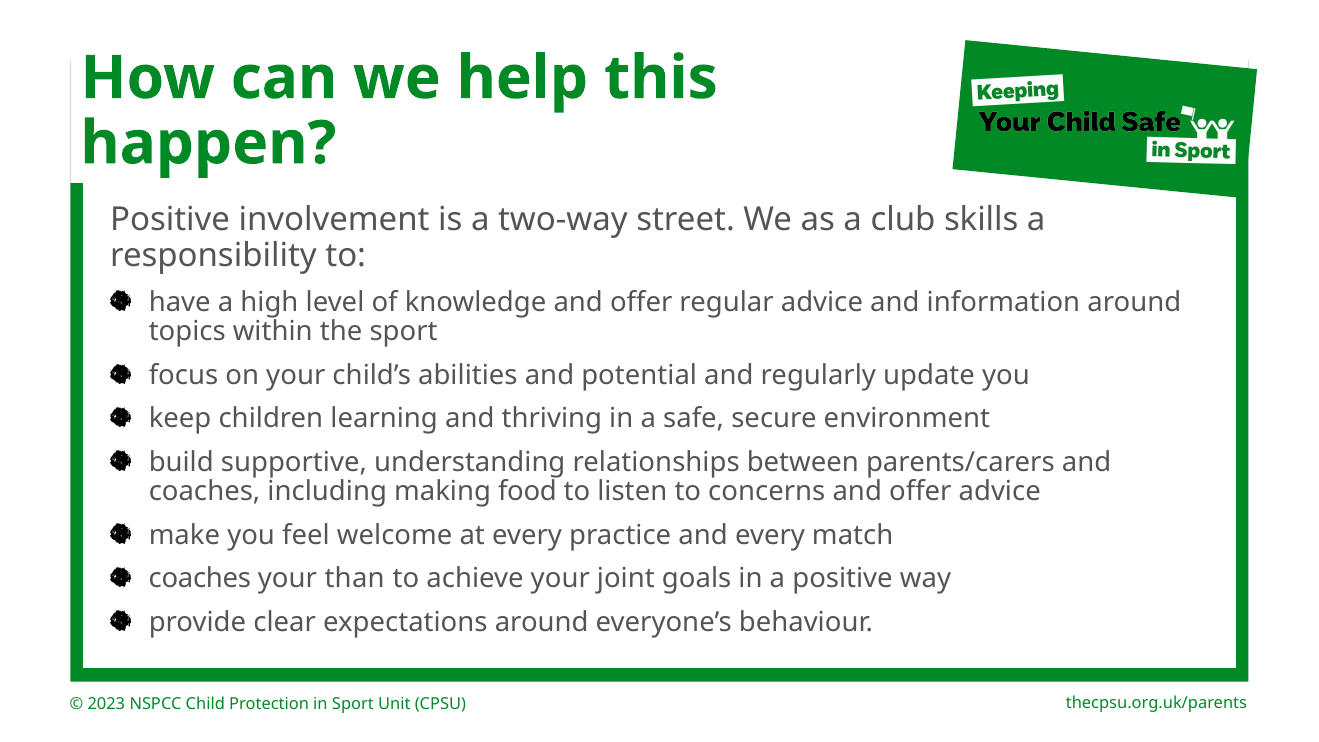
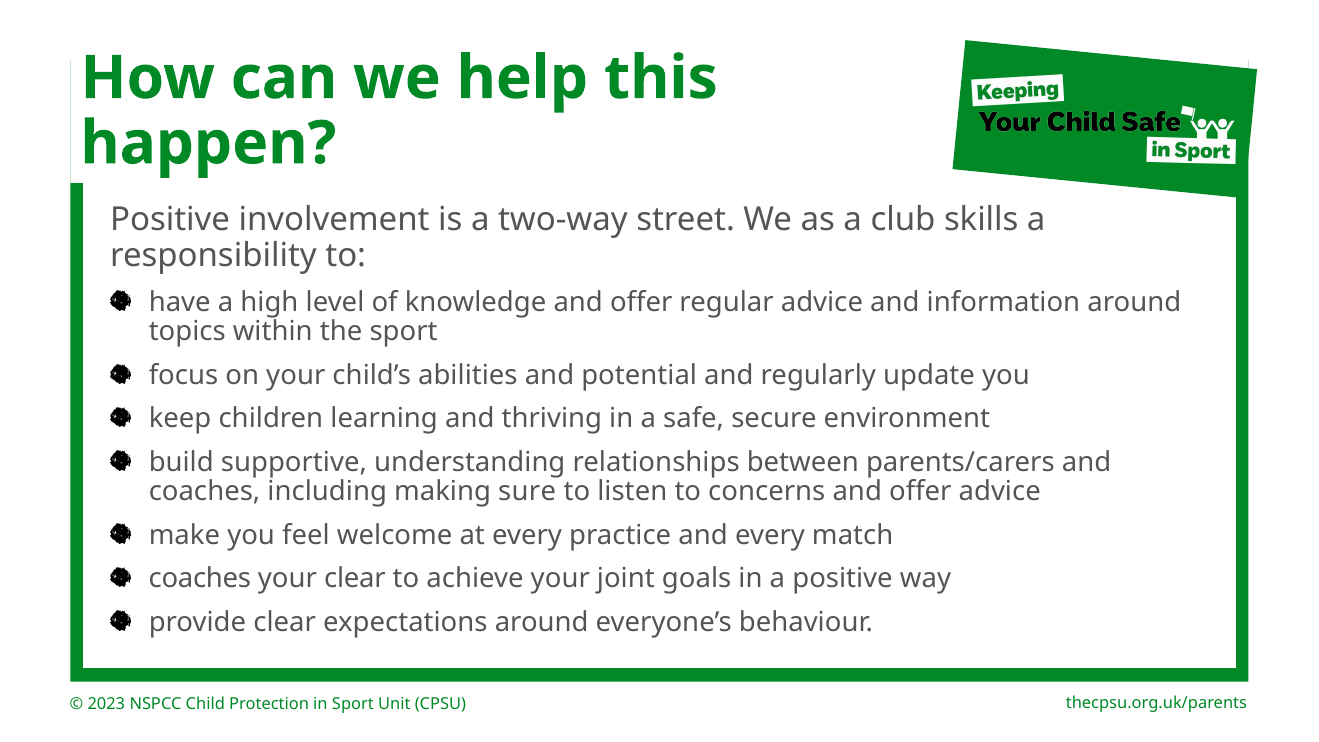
food: food -> sure
your than: than -> clear
